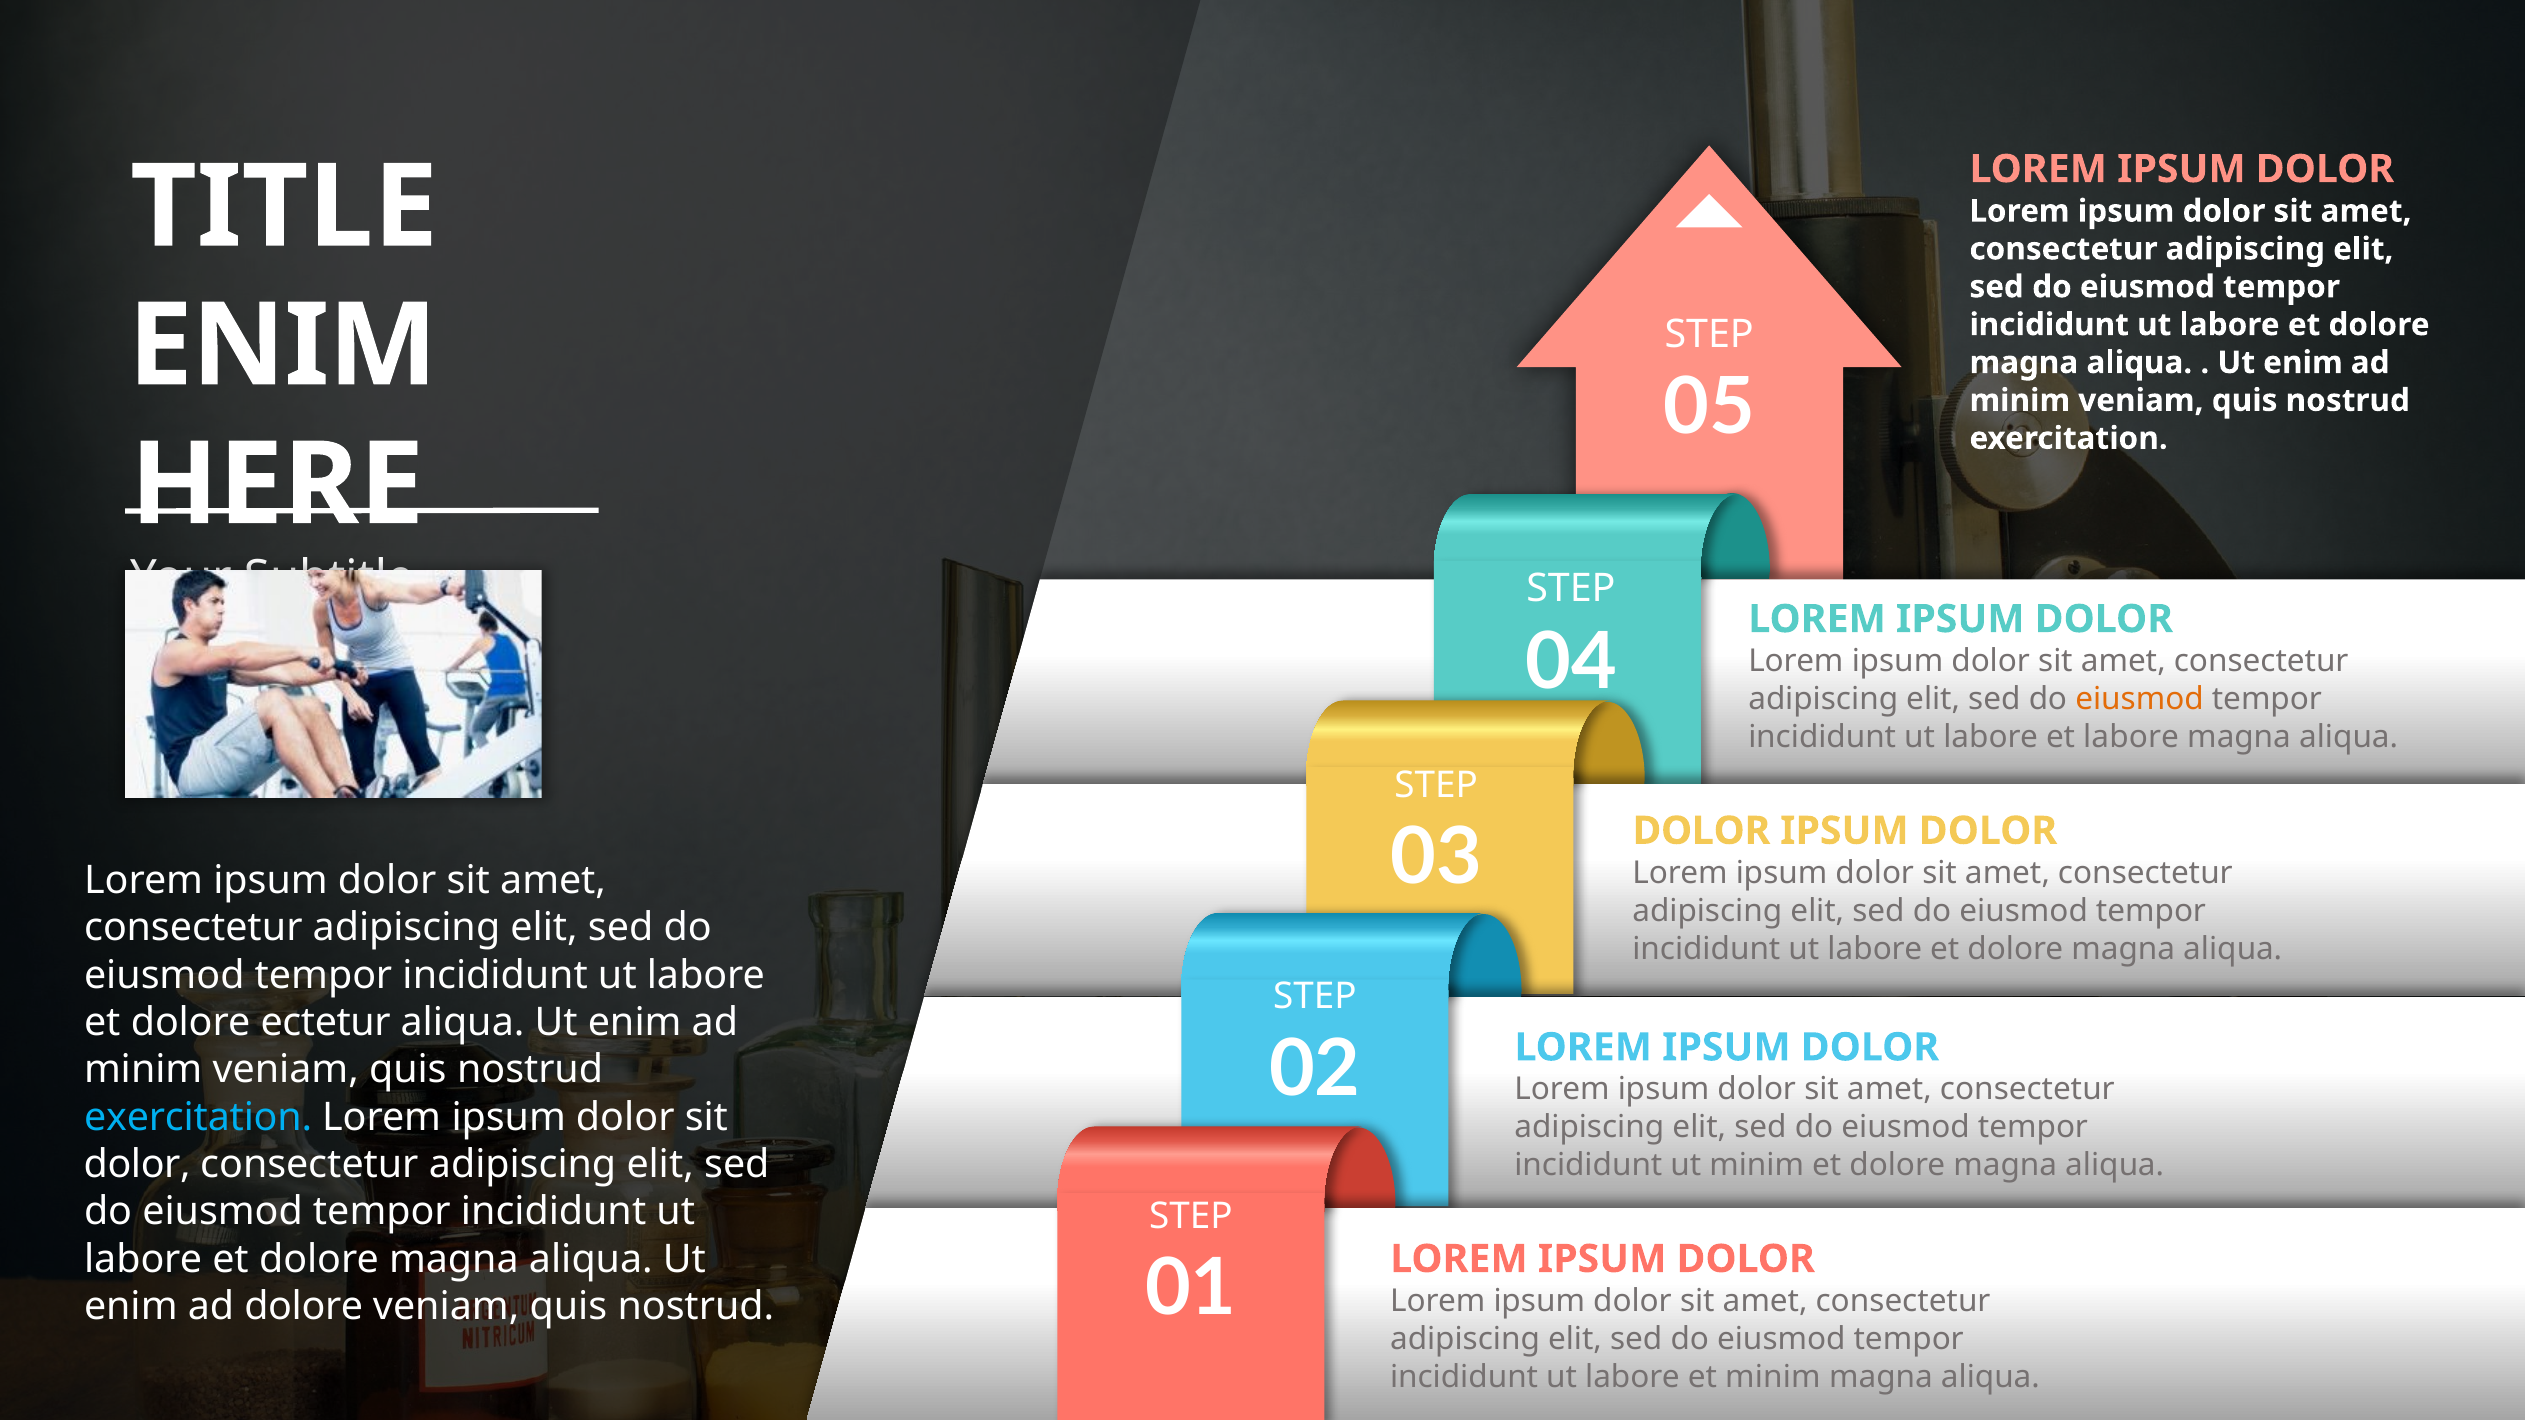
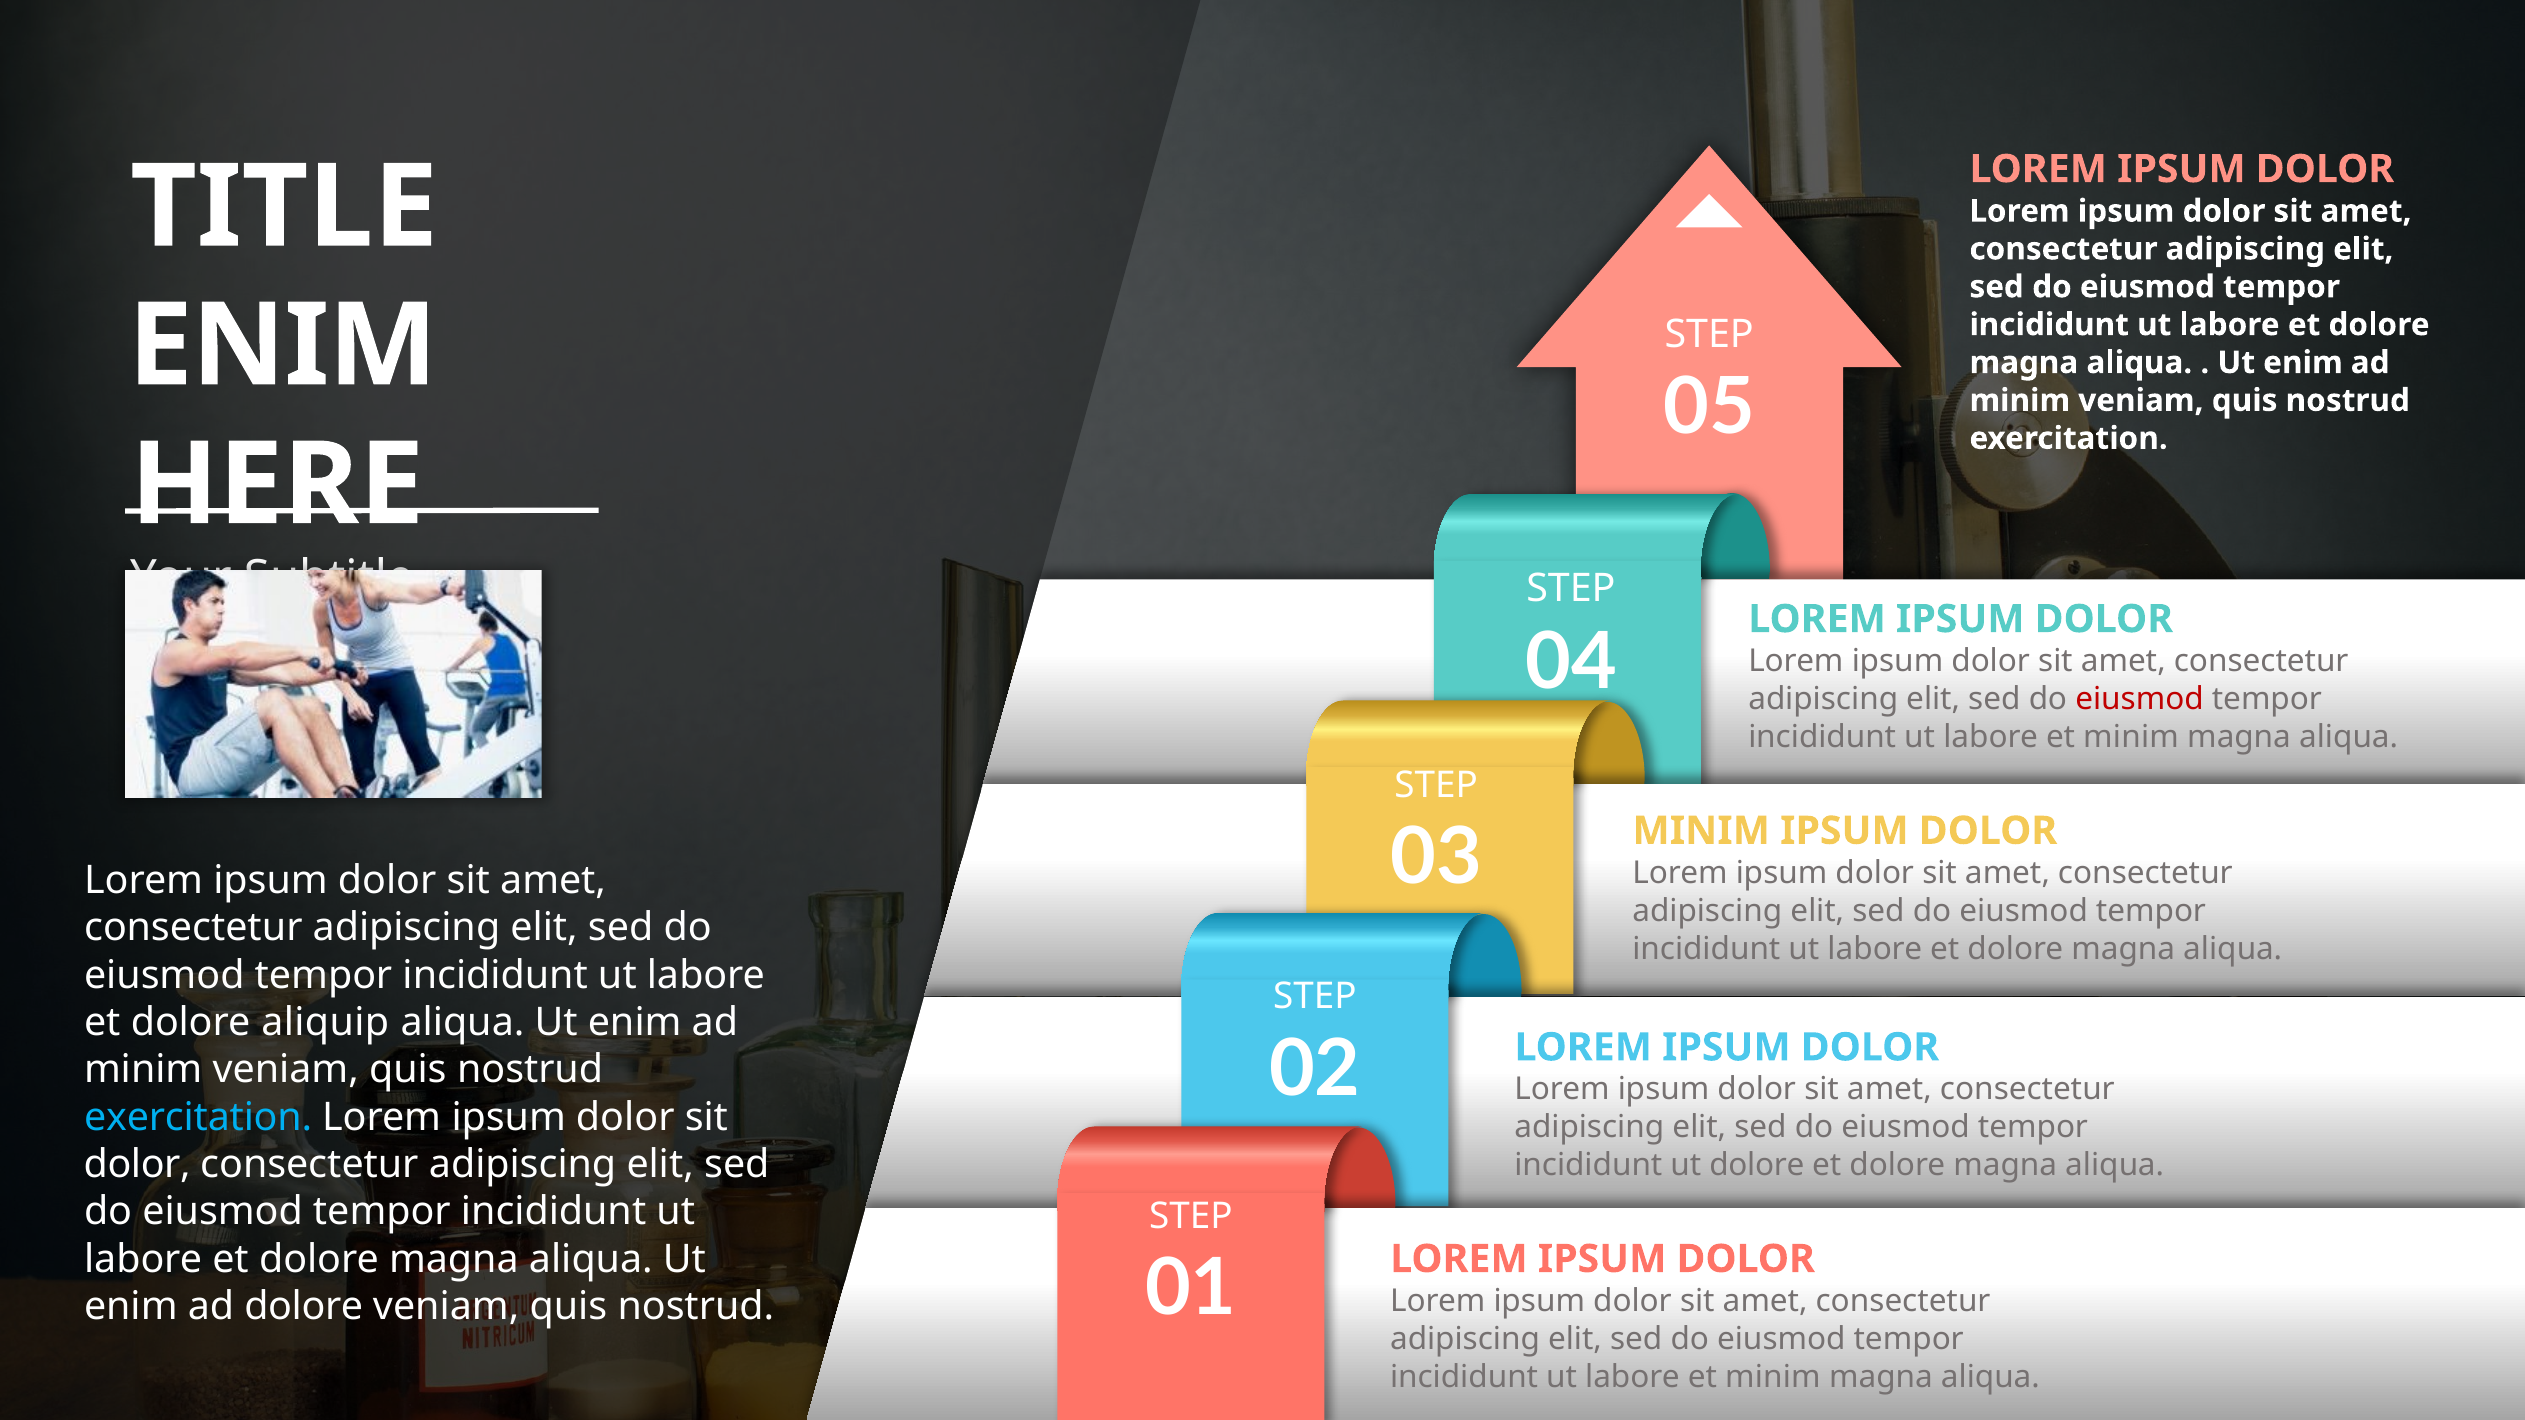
eiusmod at (2140, 699) colour: orange -> red
labore at (2131, 737): labore -> minim
03 DOLOR: DOLOR -> MINIM
ectetur: ectetur -> aliquip
ut minim: minim -> dolore
